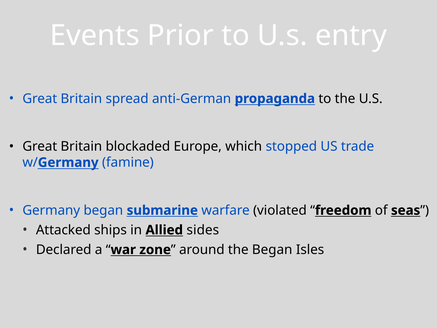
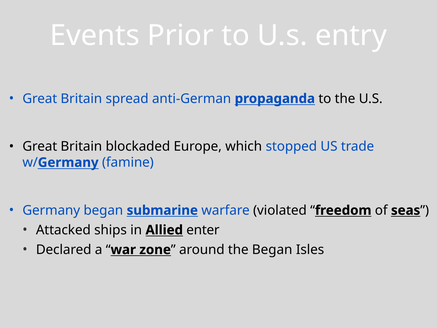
sides: sides -> enter
